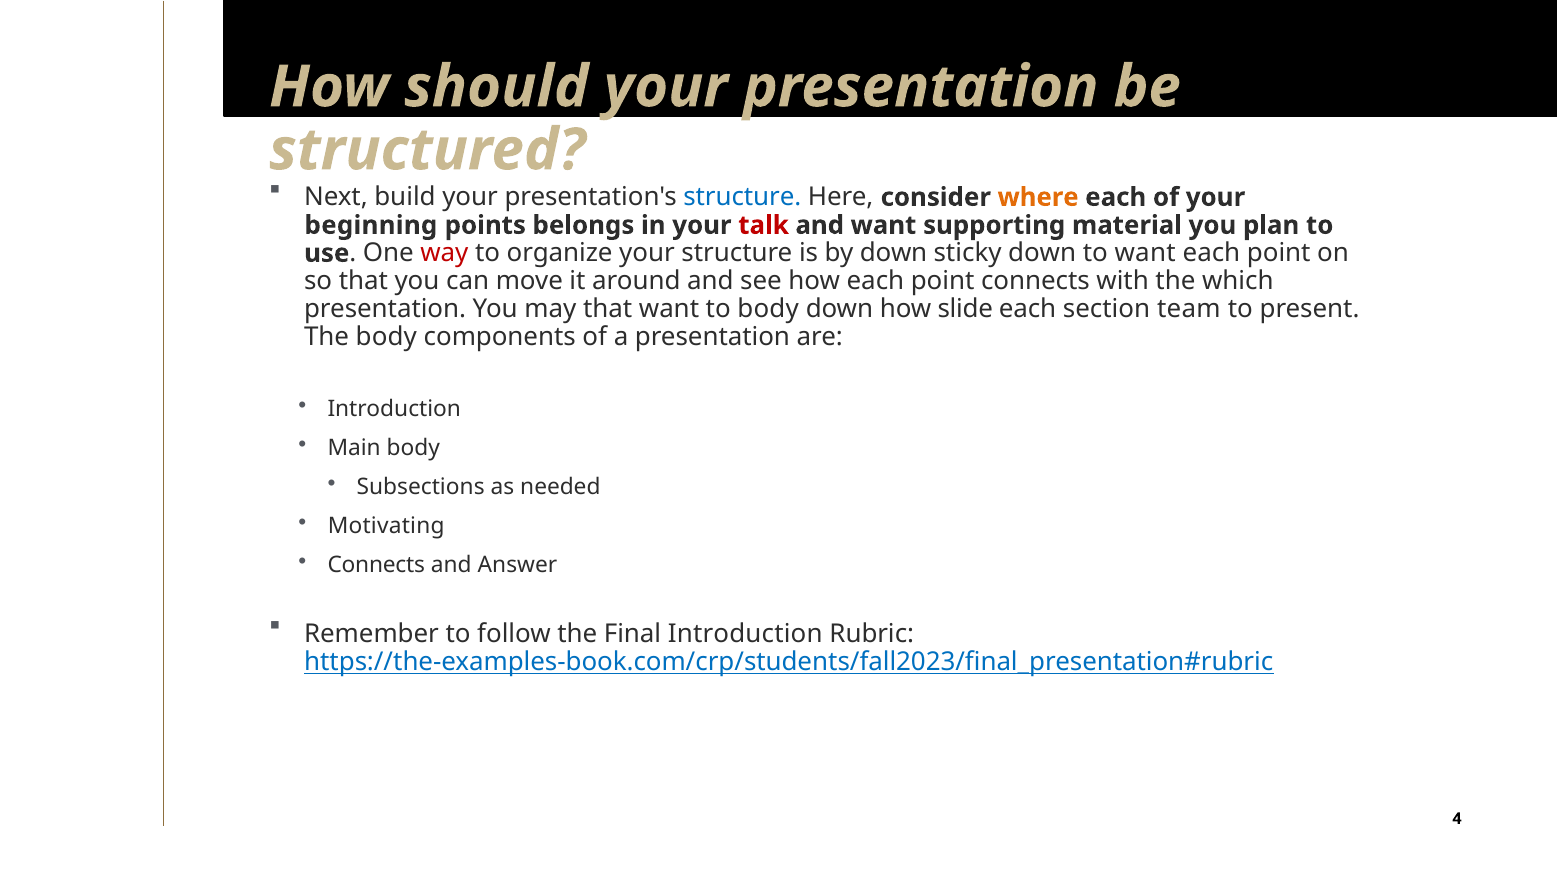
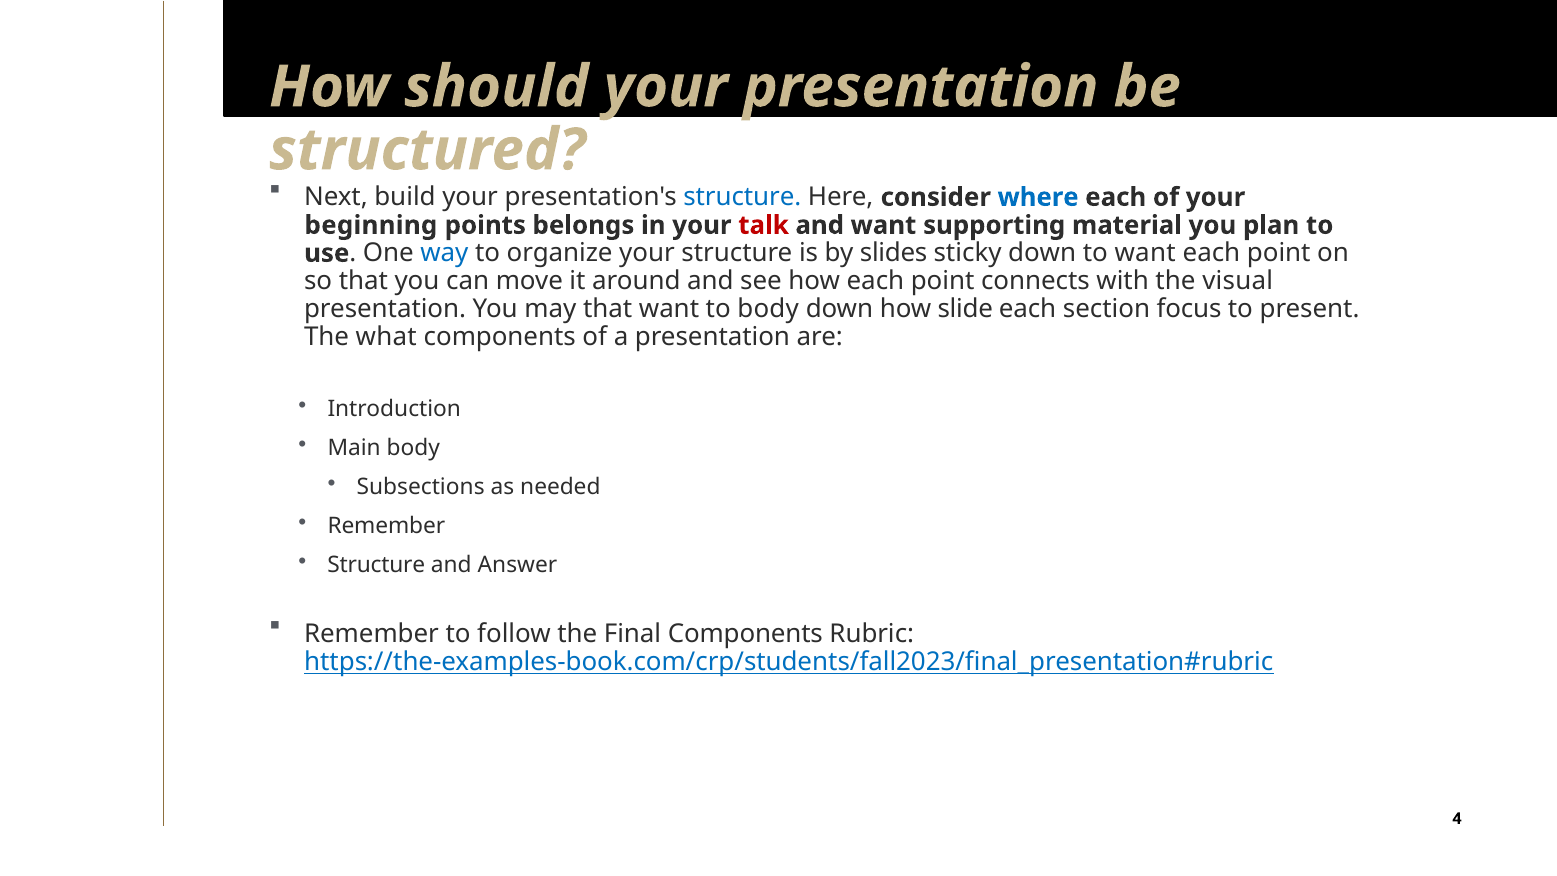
where colour: orange -> blue
way colour: red -> blue
by down: down -> slides
which: which -> visual
team: team -> focus
The body: body -> what
Motivating at (386, 526): Motivating -> Remember
Connects at (376, 565): Connects -> Structure
Final Introduction: Introduction -> Components
